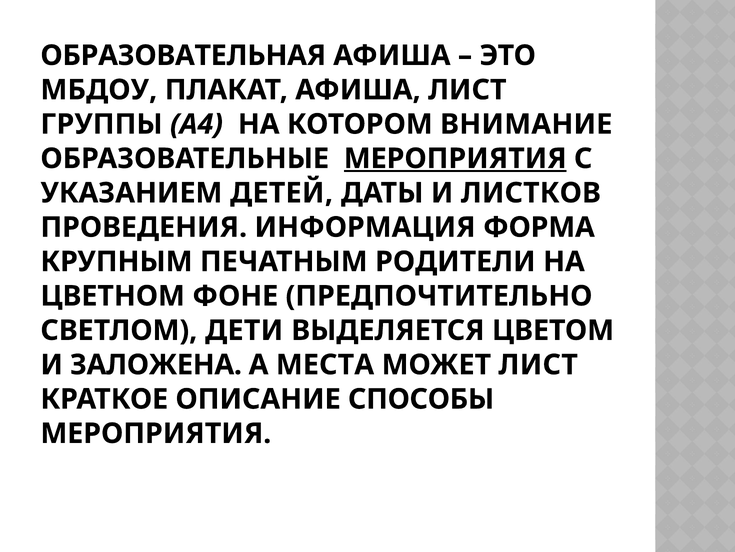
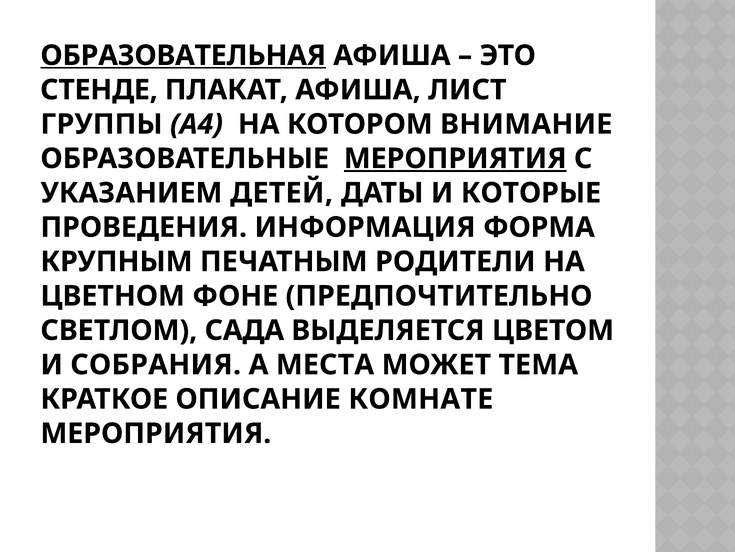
ОБРАЗОВАТЕЛЬНАЯ underline: none -> present
МБДОУ: МБДОУ -> СТЕНДЕ
ЛИСТКОВ: ЛИСТКОВ -> КОТОРЫЕ
ДЕТИ: ДЕТИ -> САДА
ЗАЛОЖЕНА: ЗАЛОЖЕНА -> СОБРАНИЯ
МОЖЕТ ЛИСТ: ЛИСТ -> ТЕМА
СПОСОБЫ: СПОСОБЫ -> КОМНАТЕ
